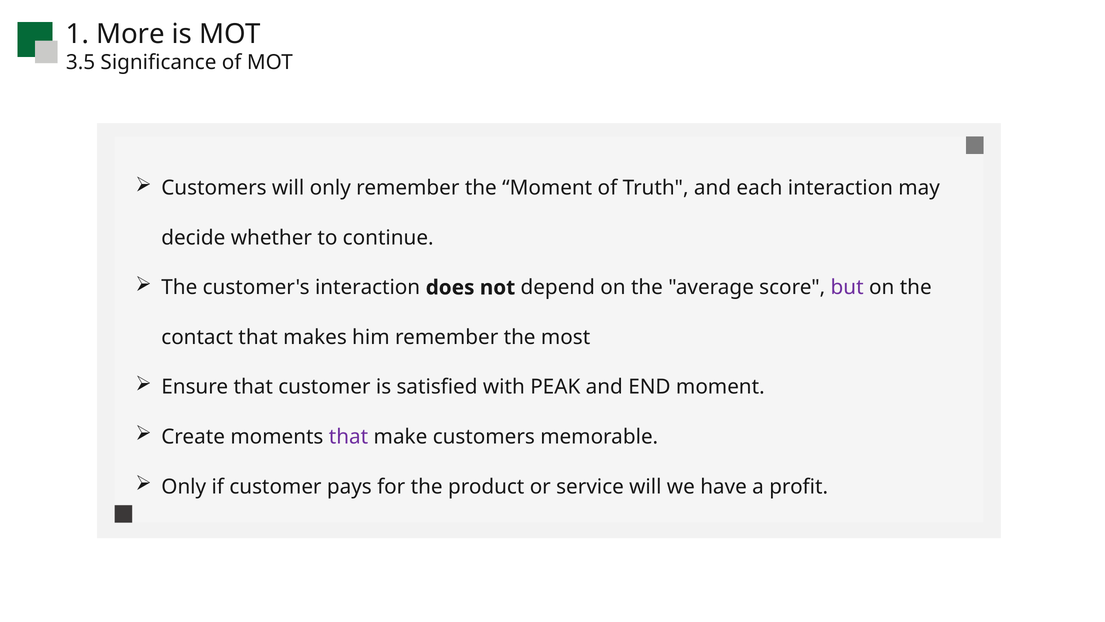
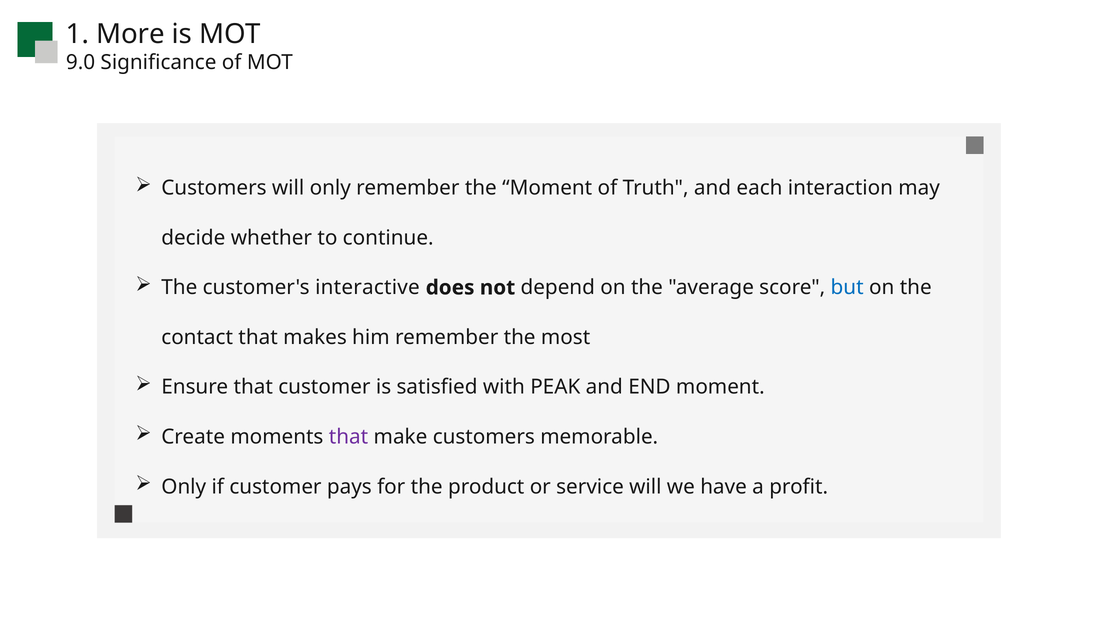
3.5: 3.5 -> 9.0
customer's interaction: interaction -> interactive
but colour: purple -> blue
